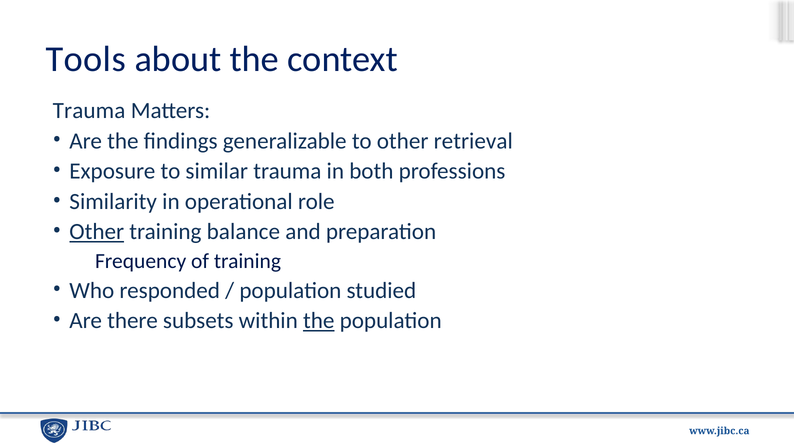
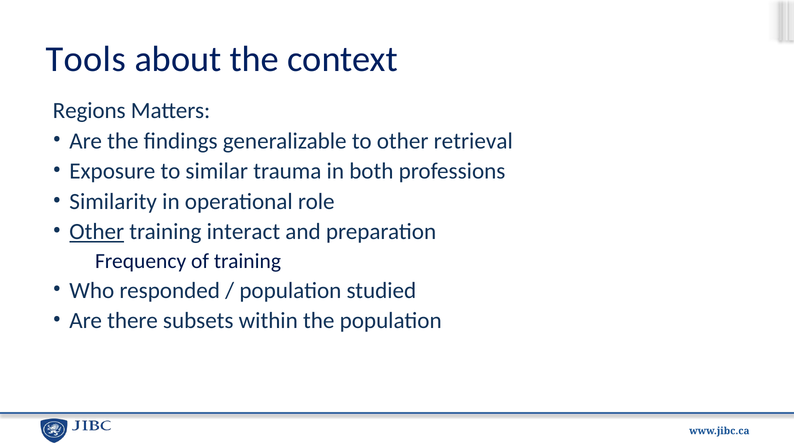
Trauma at (89, 110): Trauma -> Regions
balance: balance -> interact
the at (319, 320) underline: present -> none
